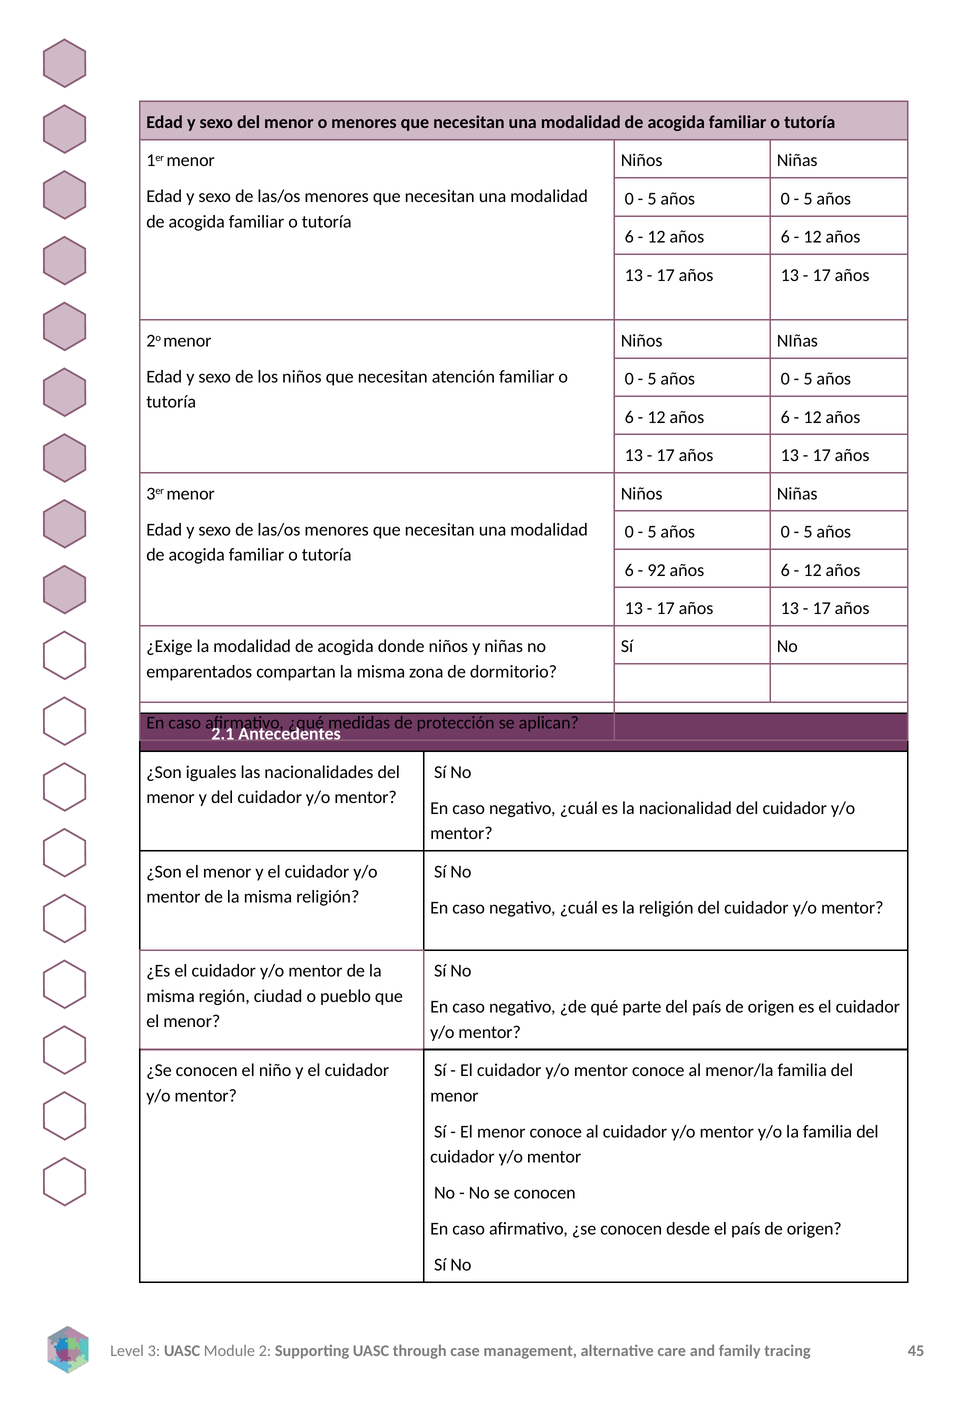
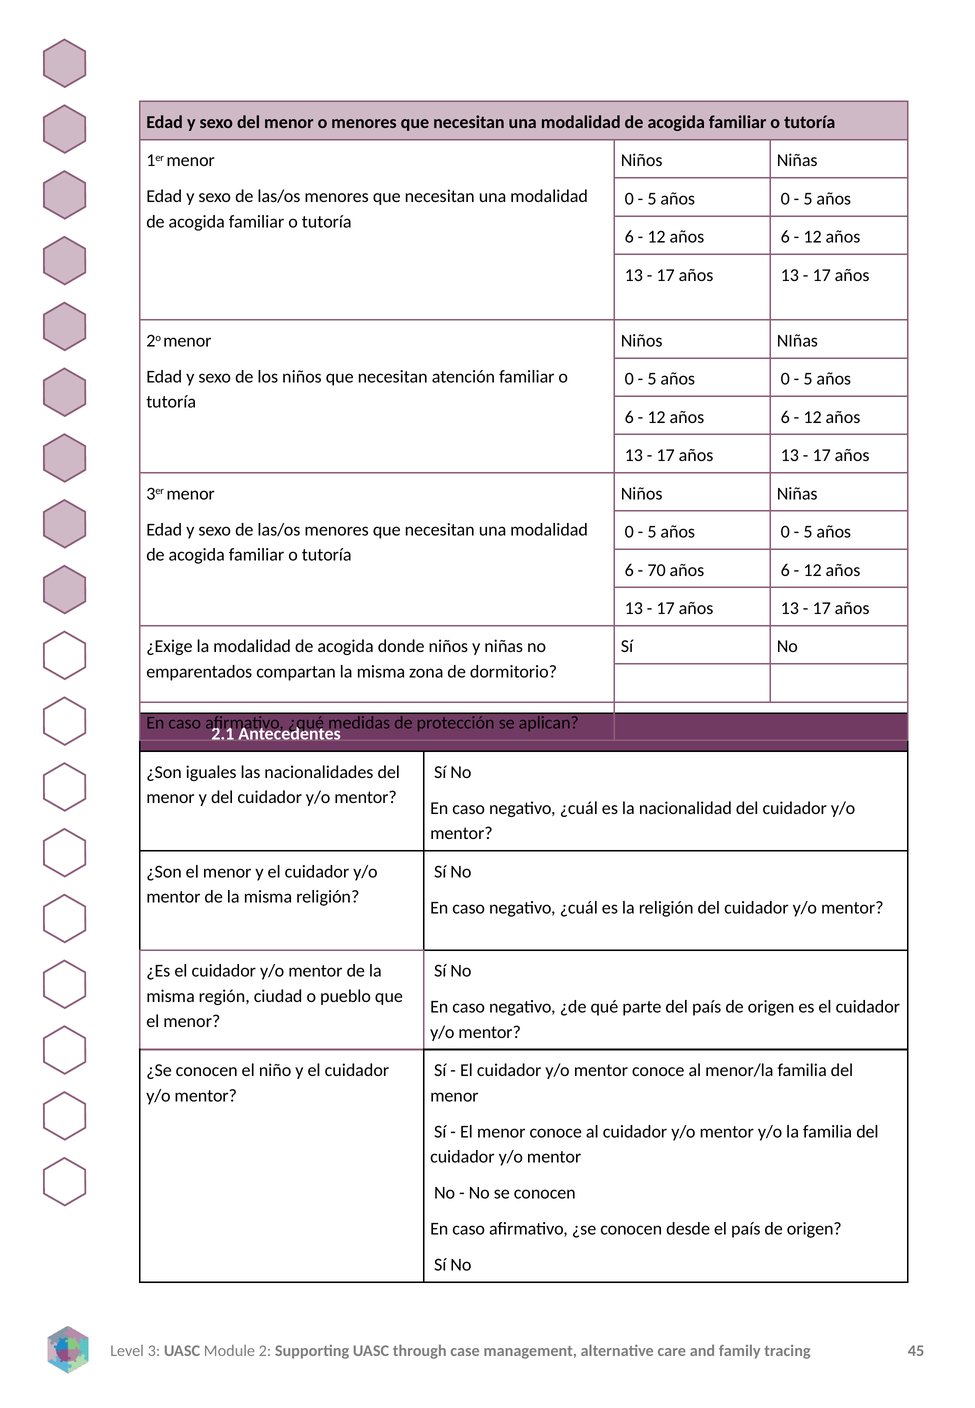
92: 92 -> 70
